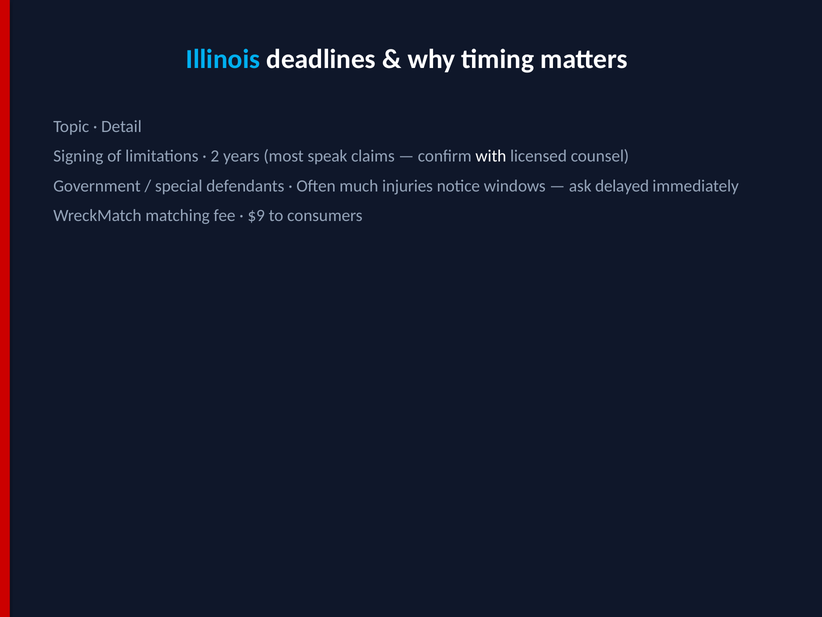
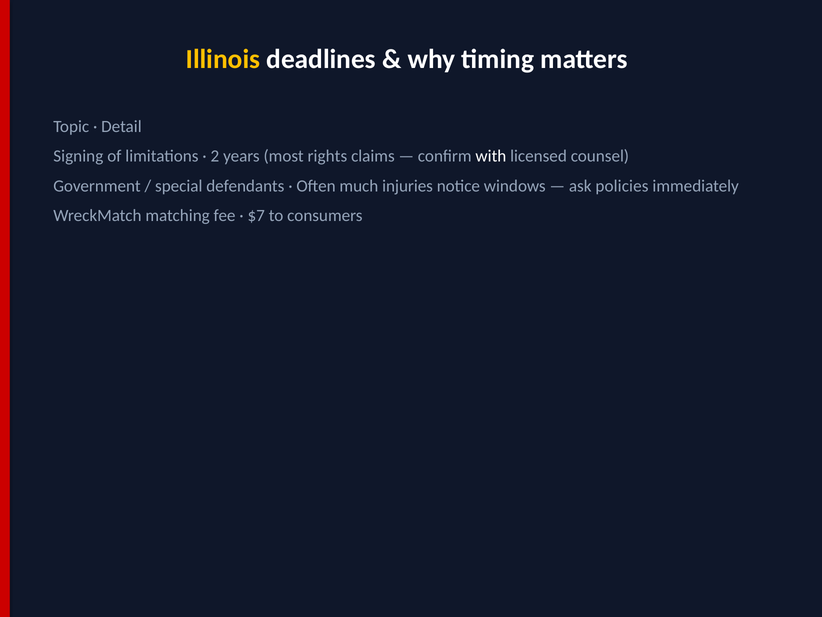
Illinois colour: light blue -> yellow
speak: speak -> rights
delayed: delayed -> policies
$9: $9 -> $7
